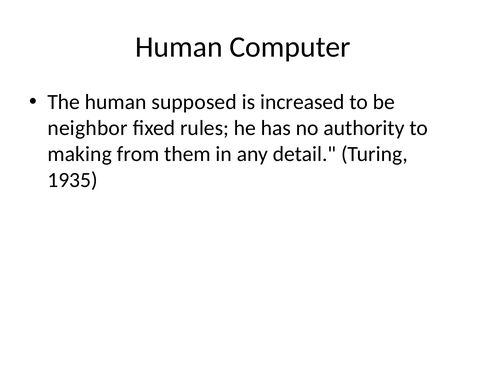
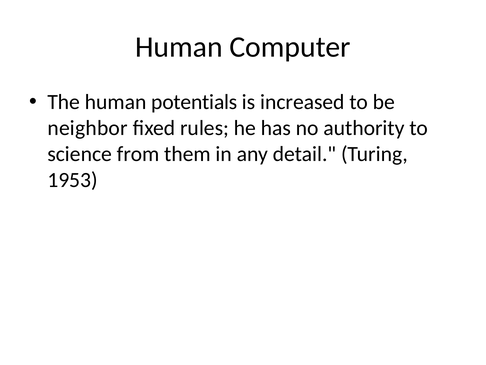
supposed: supposed -> potentials
making: making -> science
1935: 1935 -> 1953
